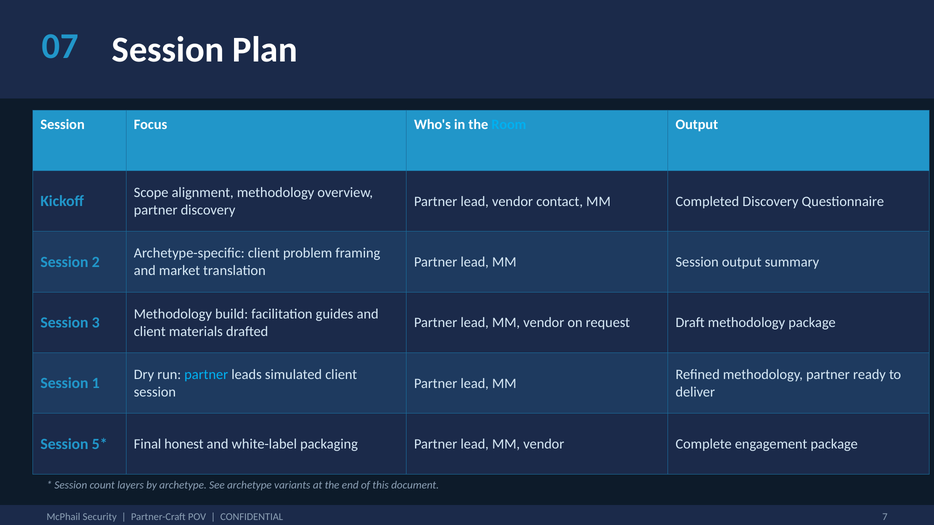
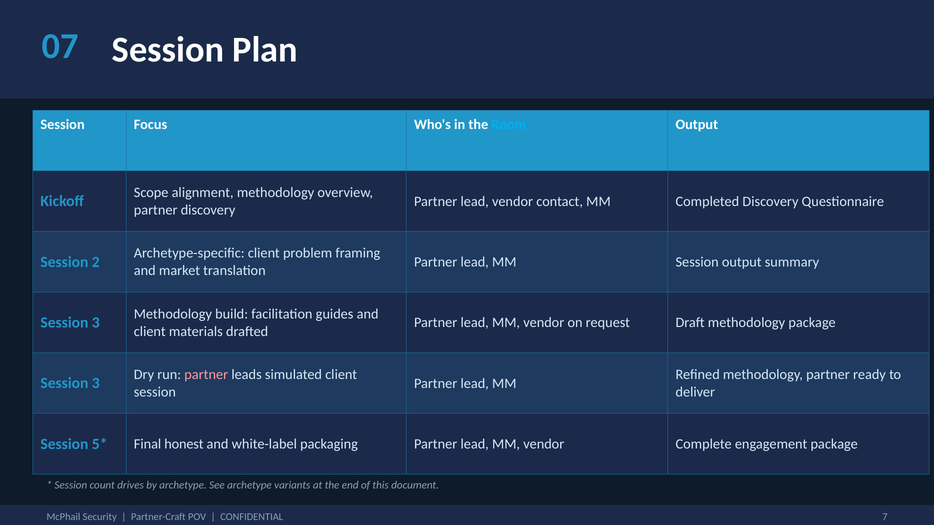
partner at (206, 375) colour: light blue -> pink
1 at (96, 384): 1 -> 3
layers: layers -> drives
